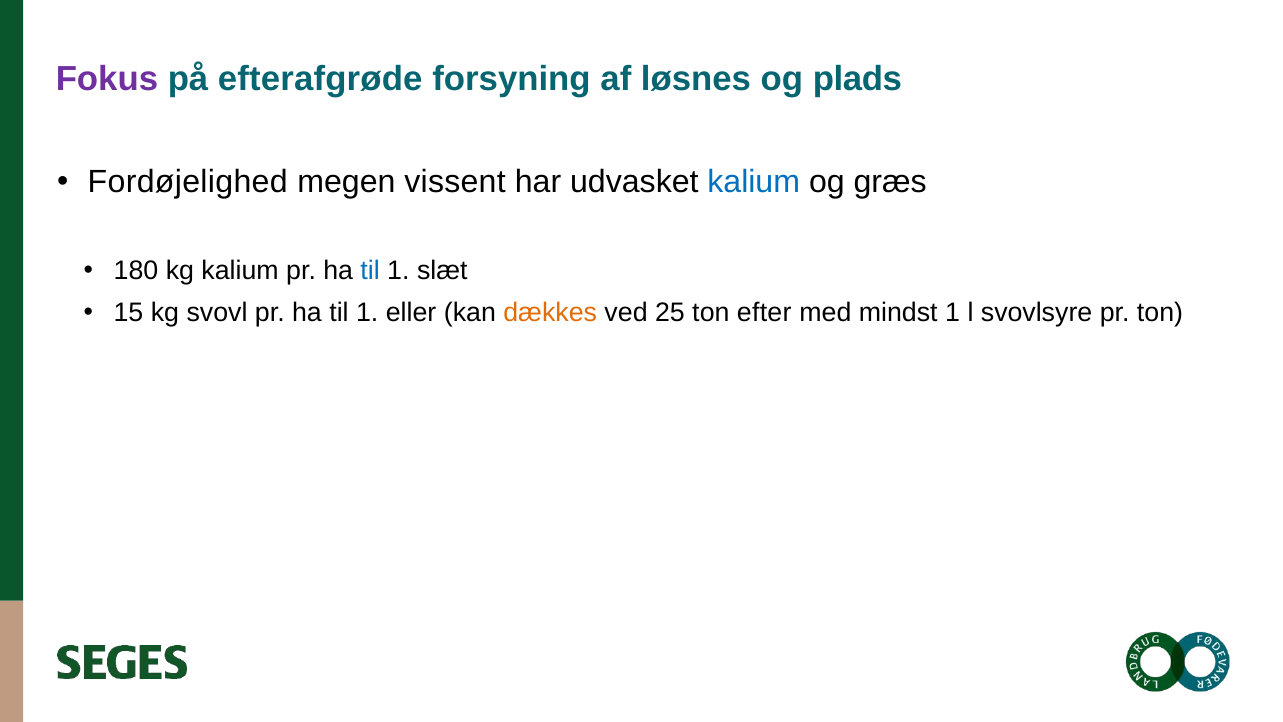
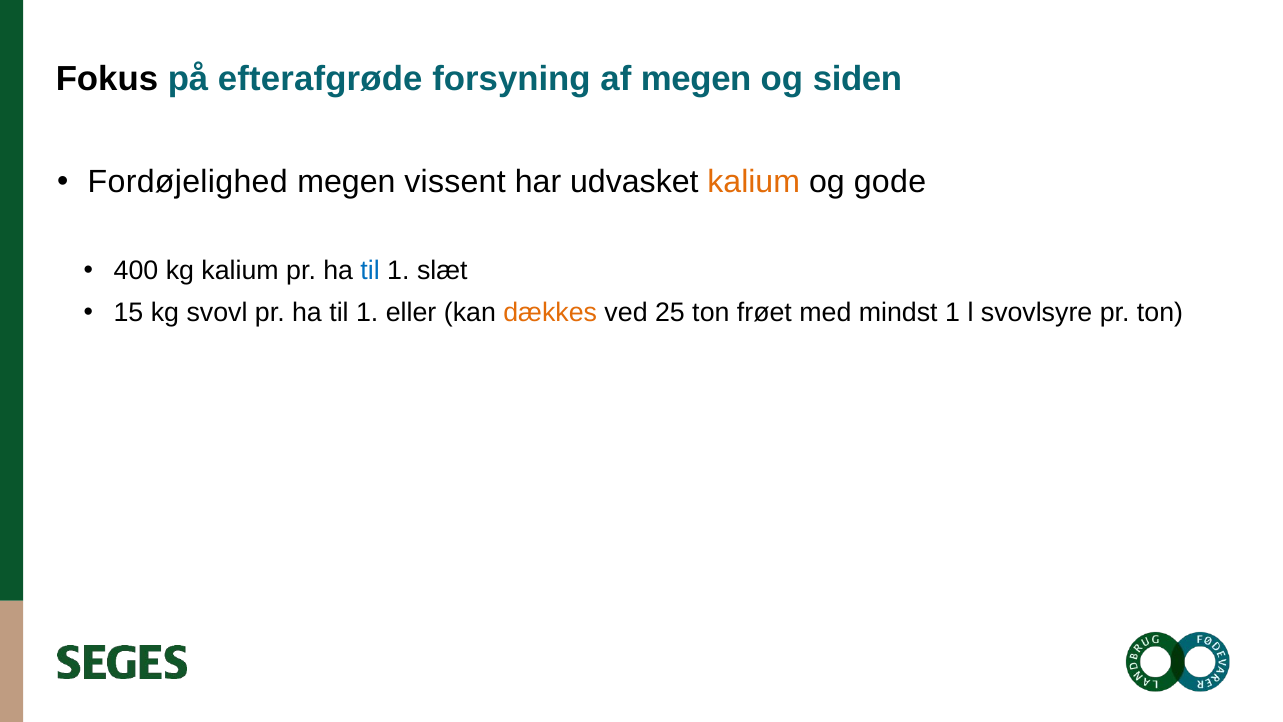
Fokus colour: purple -> black
af løsnes: løsnes -> megen
plads: plads -> siden
kalium at (754, 181) colour: blue -> orange
græs: græs -> gode
180: 180 -> 400
efter: efter -> frøet
